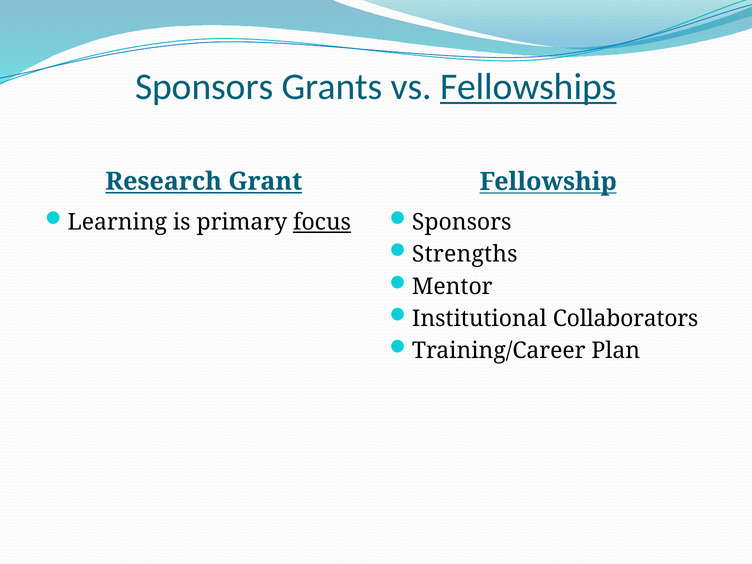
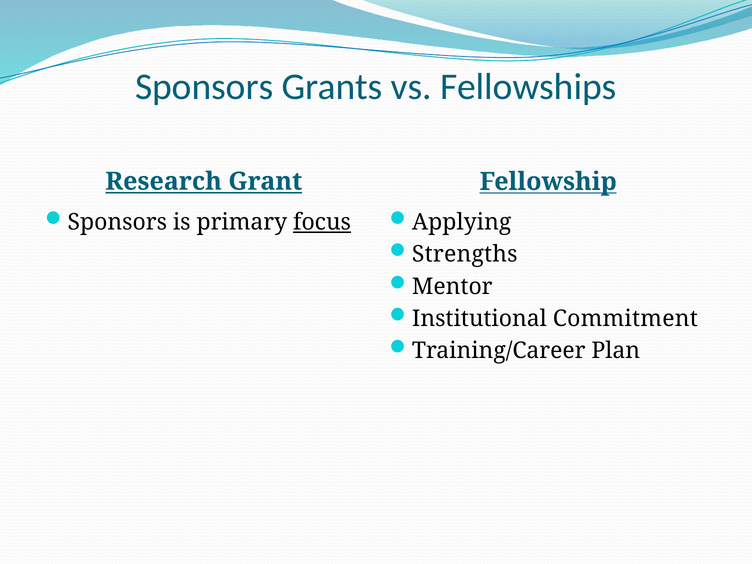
Fellowships underline: present -> none
Learning at (117, 222): Learning -> Sponsors
Sponsors at (462, 222): Sponsors -> Applying
Collaborators: Collaborators -> Commitment
